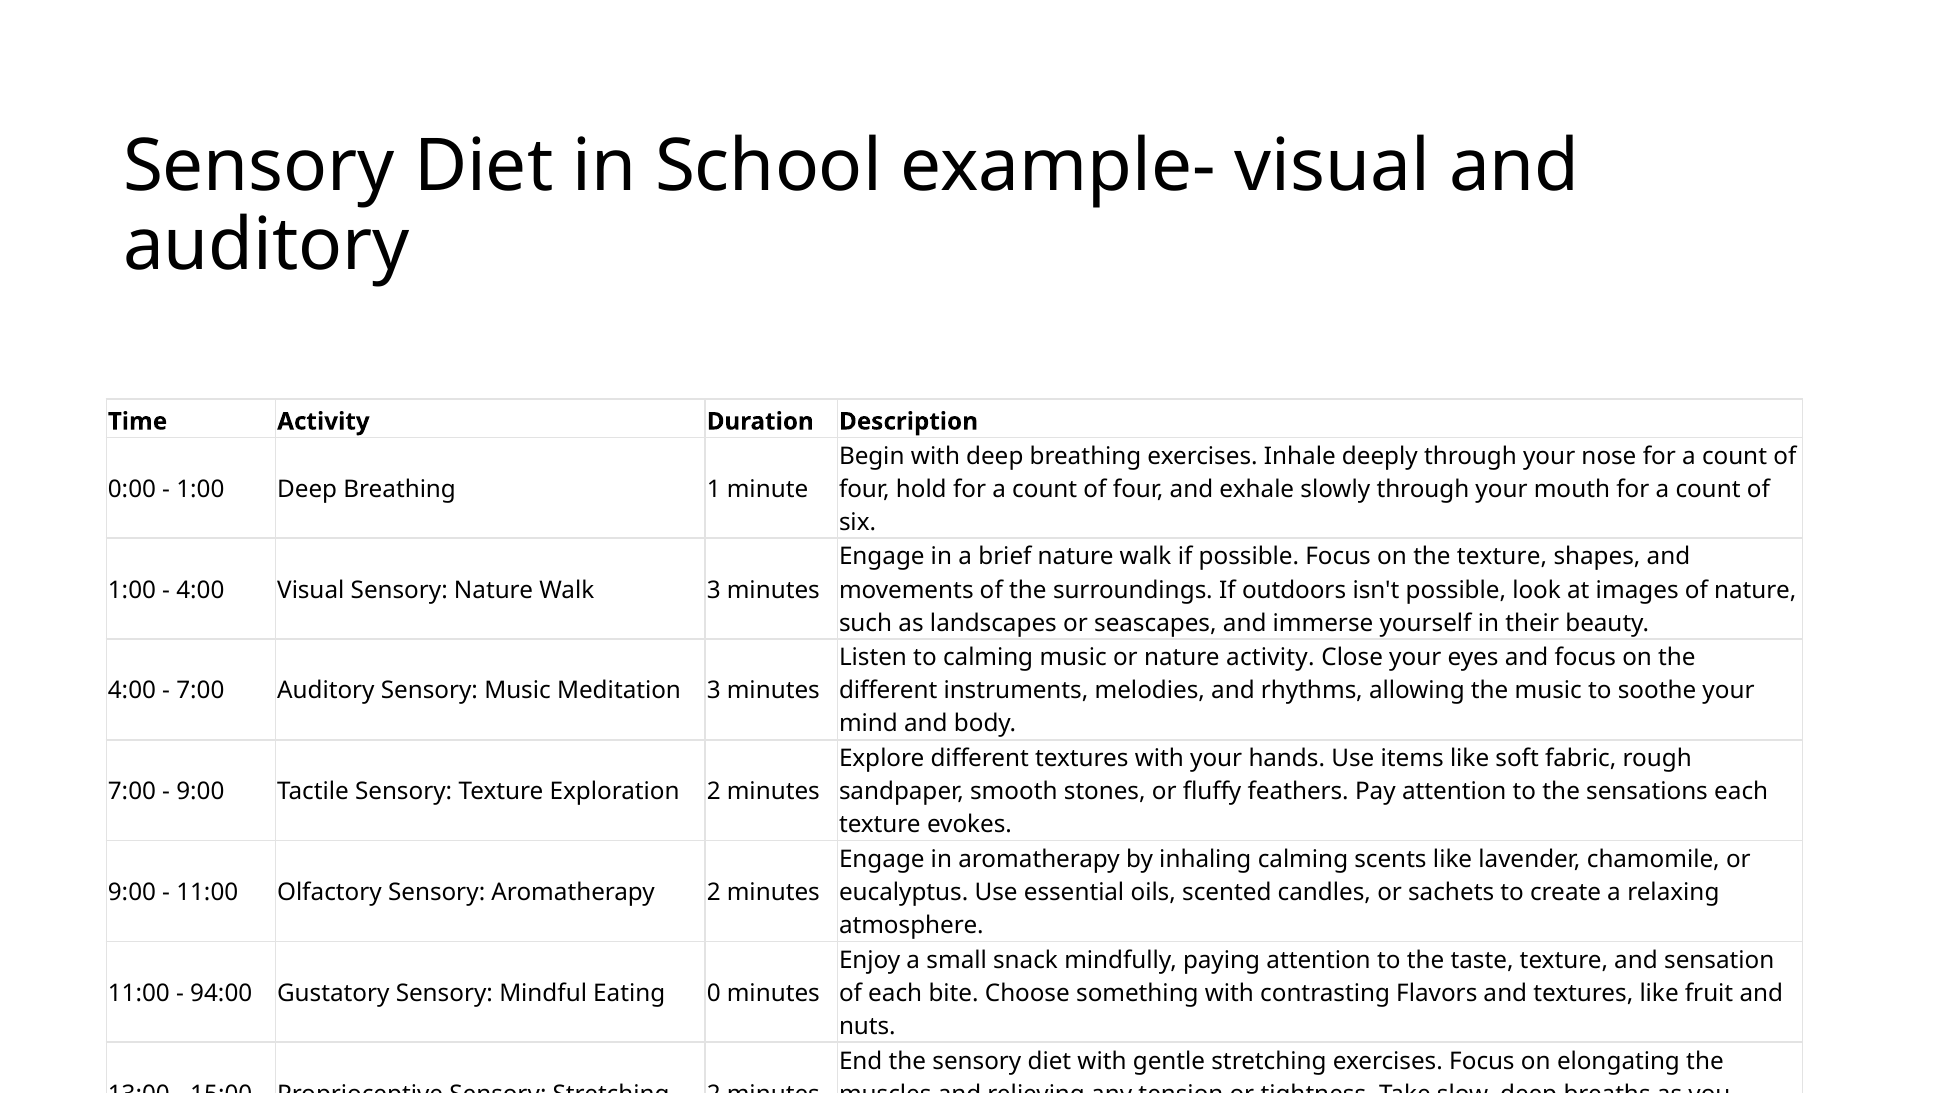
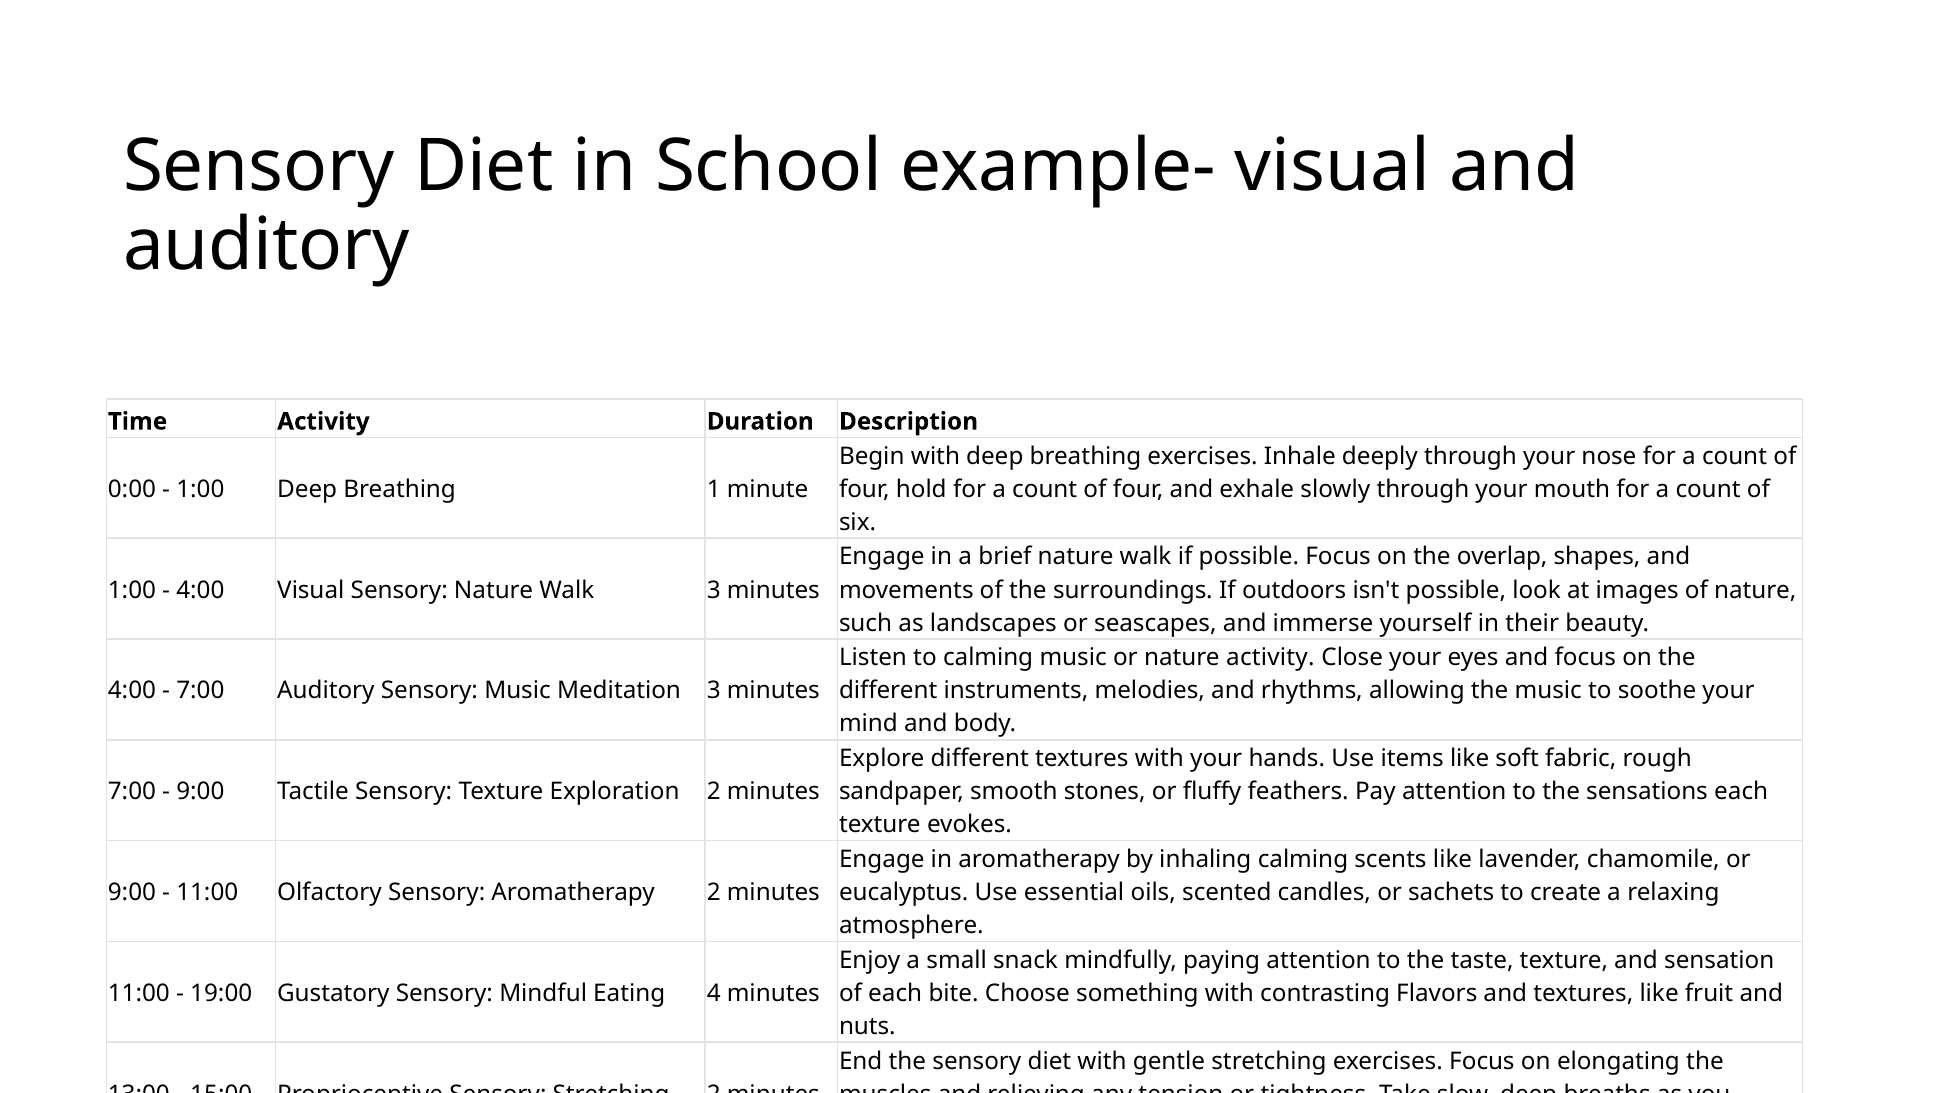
the texture: texture -> overlap
94:00: 94:00 -> 19:00
0: 0 -> 4
